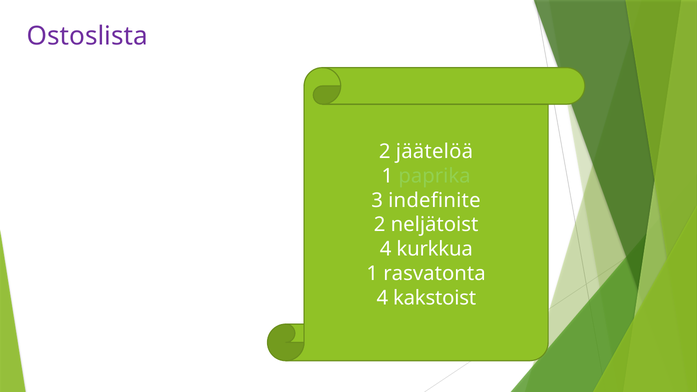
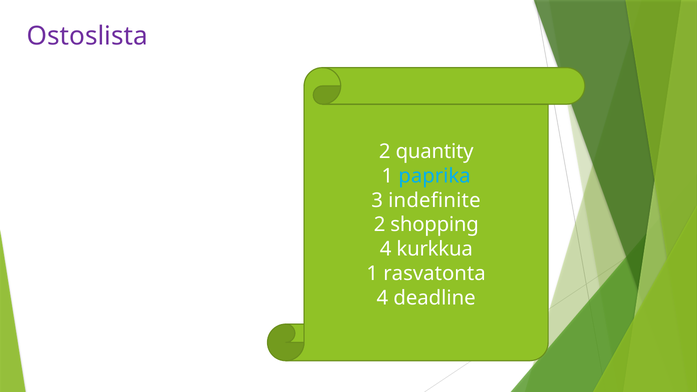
jäätelöä: jäätelöä -> quantity
paprika colour: light green -> light blue
neljätoist: neljätoist -> shopping
kakstoist: kakstoist -> deadline
